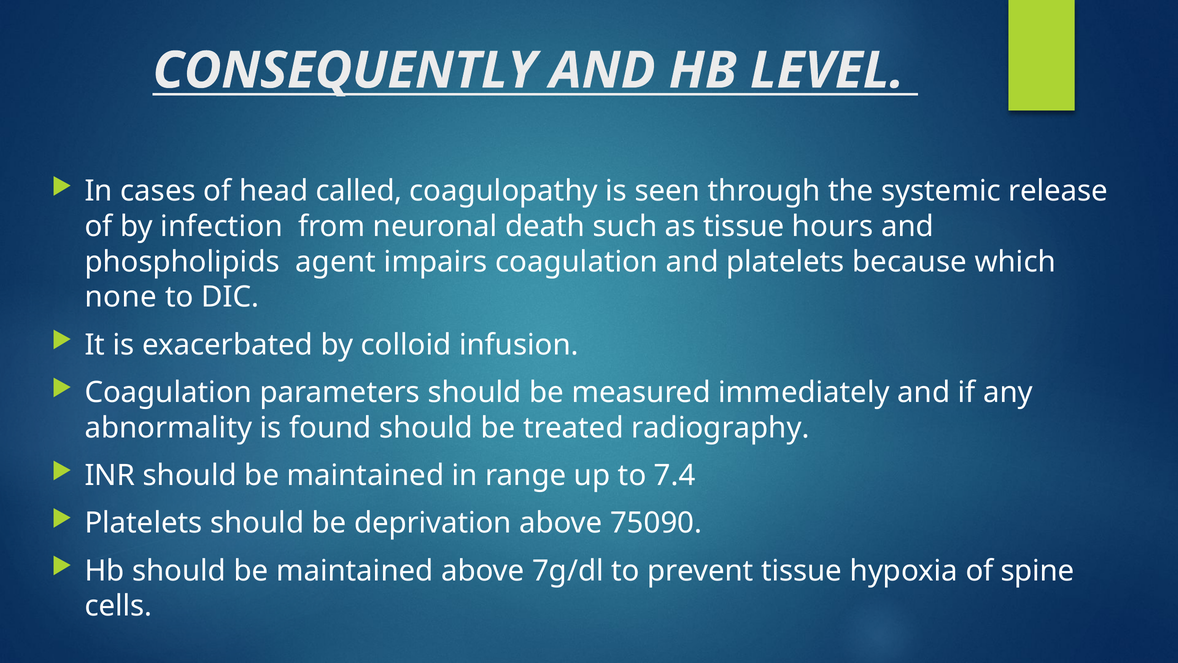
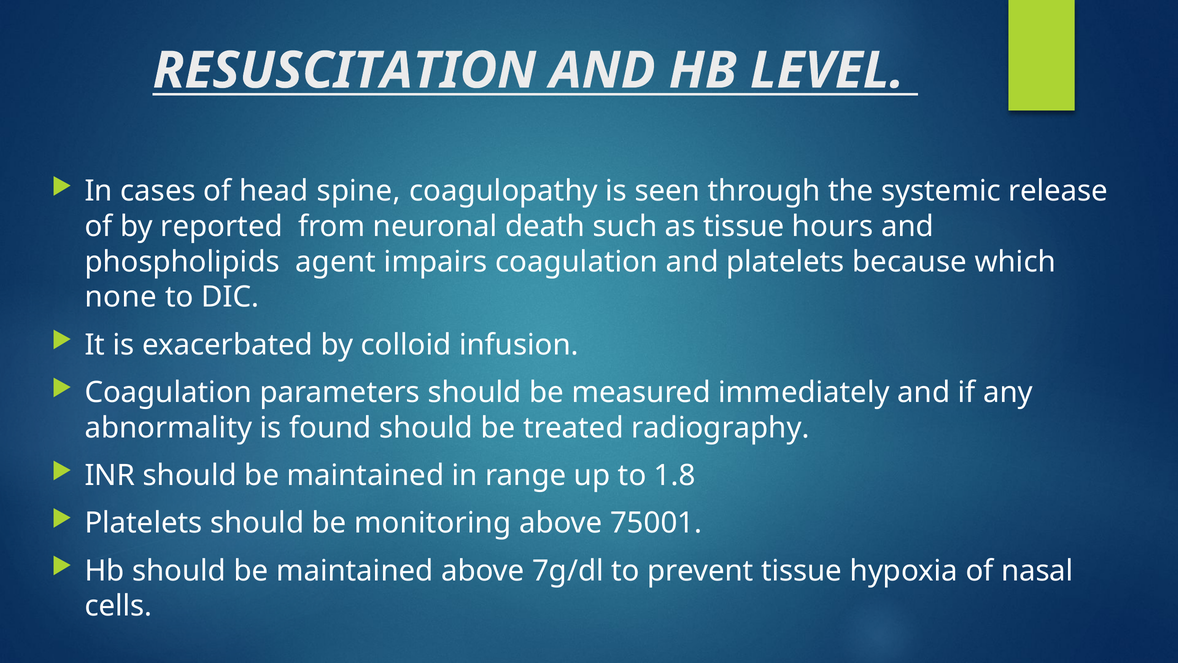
CONSEQUENTLY: CONSEQUENTLY -> RESUSCITATION
called: called -> spine
infection: infection -> reported
7.4: 7.4 -> 1.8
deprivation: deprivation -> monitoring
75090: 75090 -> 75001
spine: spine -> nasal
